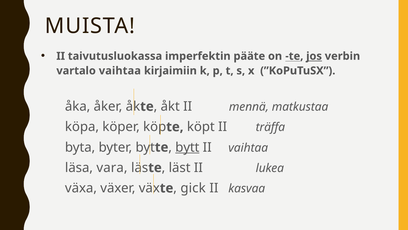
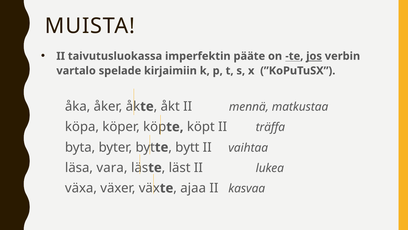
vartalo vaihtaa: vaihtaa -> spelade
bytt underline: present -> none
gick: gick -> ajaa
